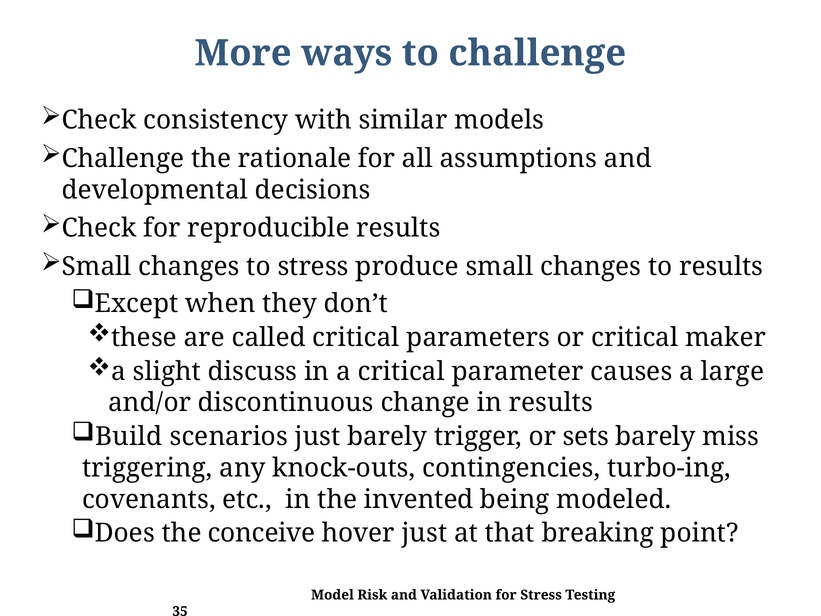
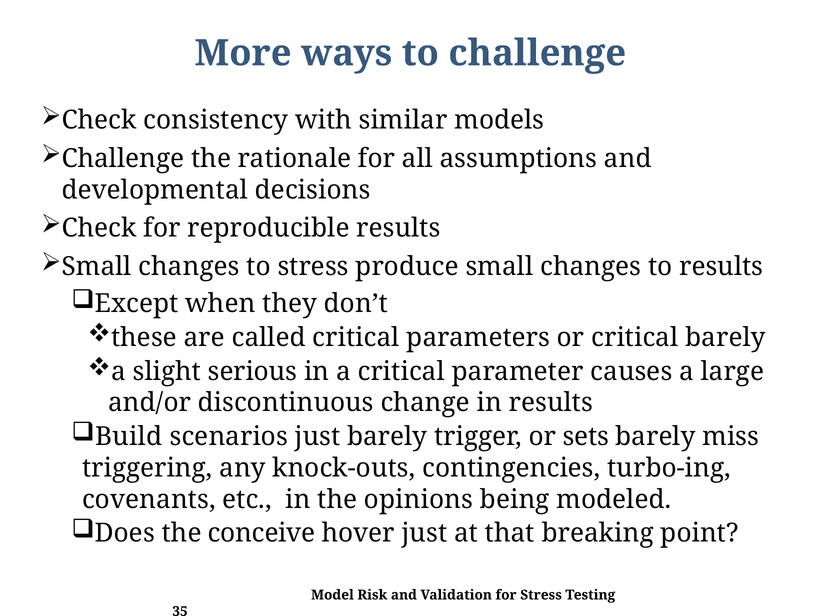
critical maker: maker -> barely
discuss: discuss -> serious
invented: invented -> opinions
